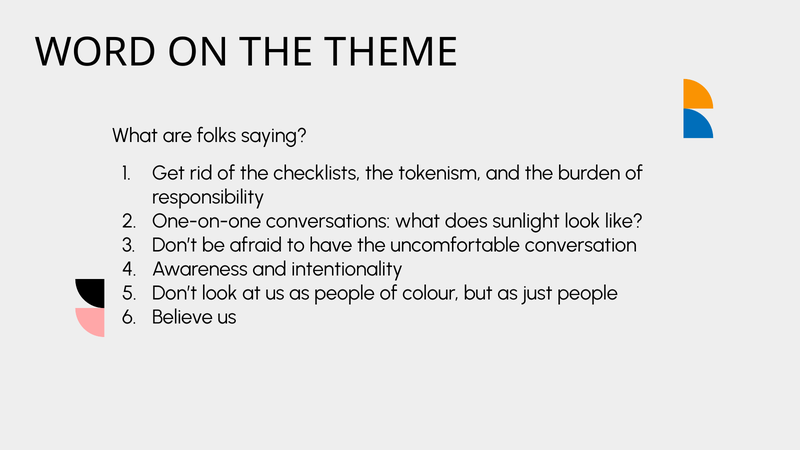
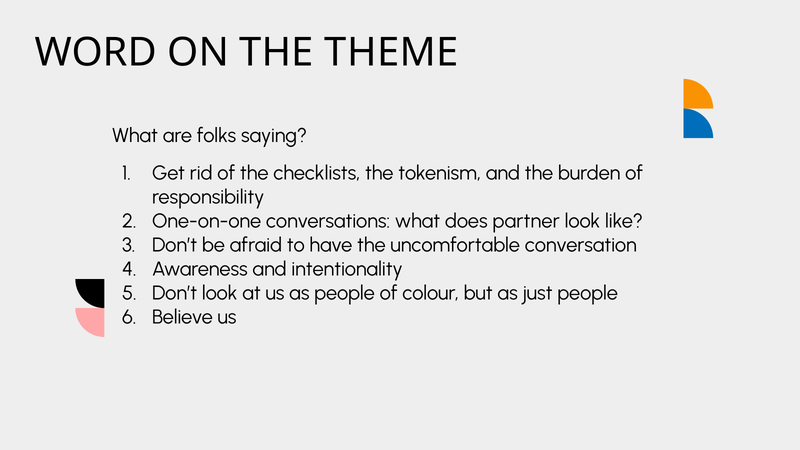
sunlight: sunlight -> partner
